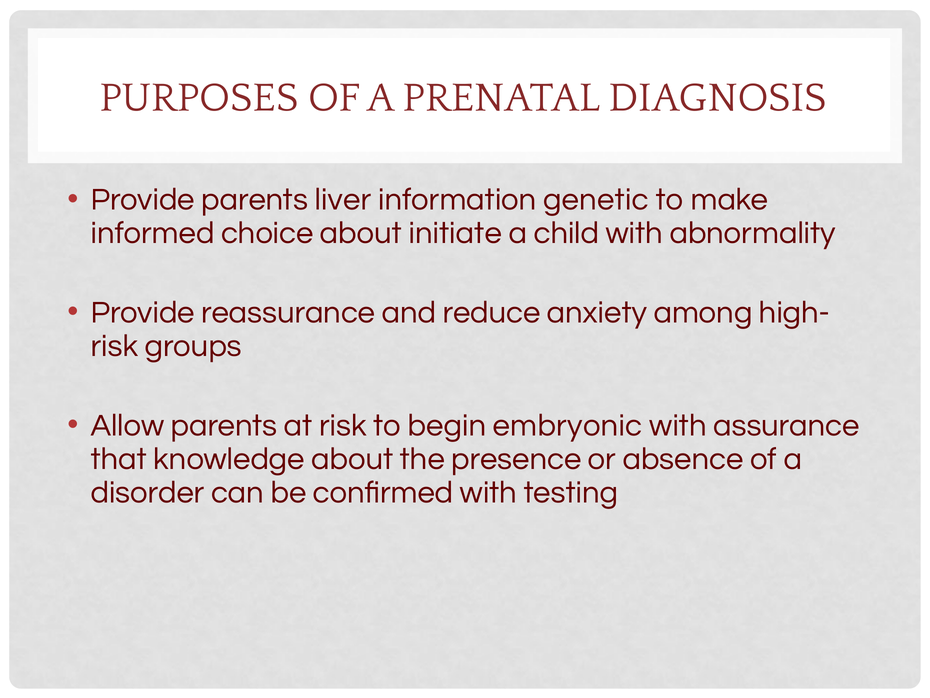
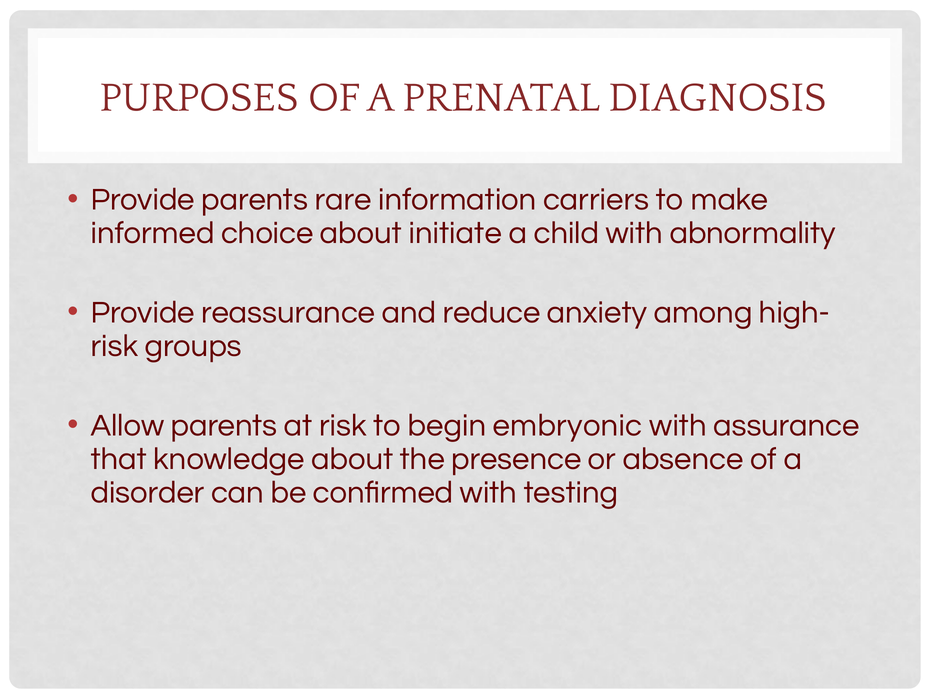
liver: liver -> rare
genetic: genetic -> carriers
